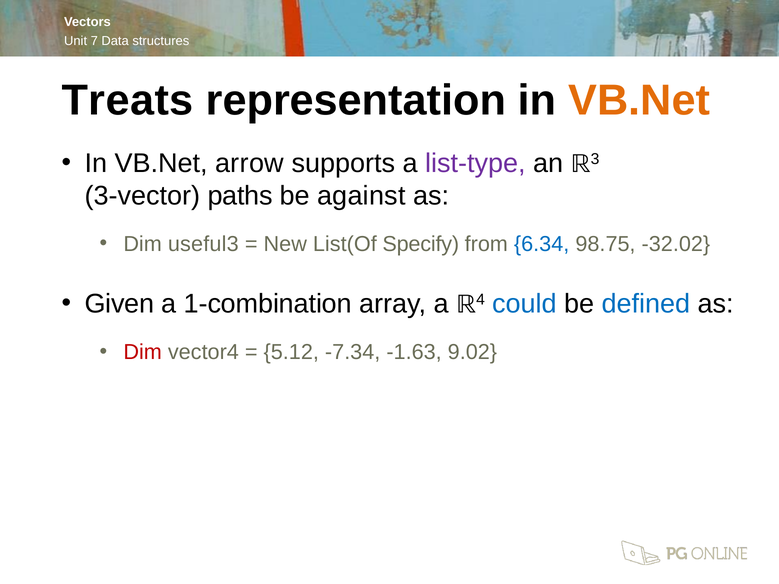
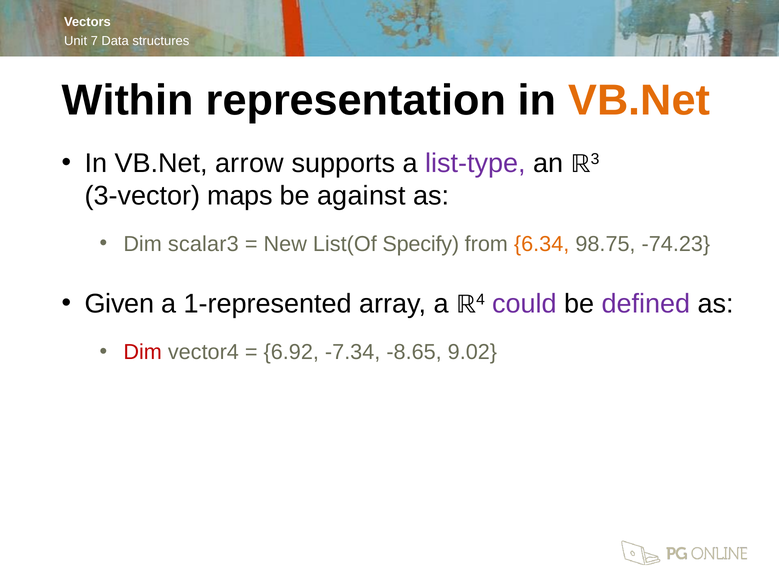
Treats: Treats -> Within
paths: paths -> maps
useful3: useful3 -> scalar3
6.34 colour: blue -> orange
-32.02: -32.02 -> -74.23
1-combination: 1-combination -> 1-represented
could colour: blue -> purple
defined colour: blue -> purple
5.12: 5.12 -> 6.92
-1.63: -1.63 -> -8.65
